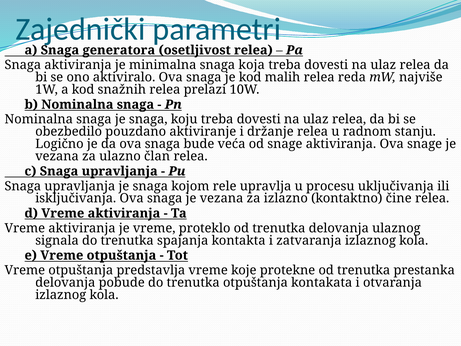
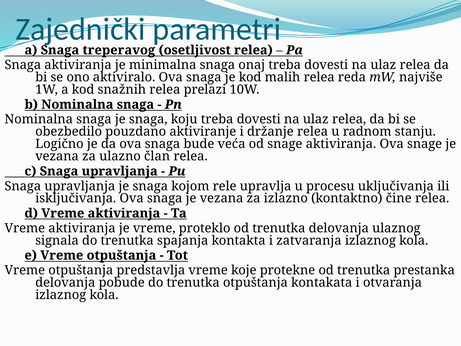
generatora: generatora -> treperavog
koja: koja -> onaj
